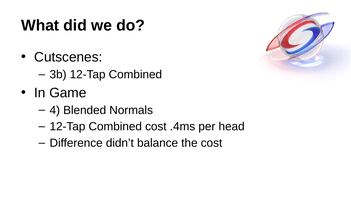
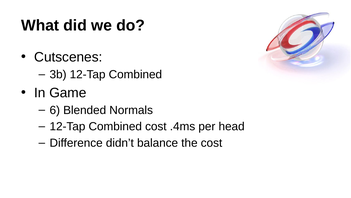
4: 4 -> 6
